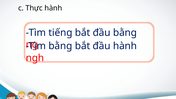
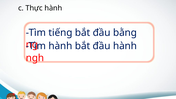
bằng at (60, 46): bằng -> hành
